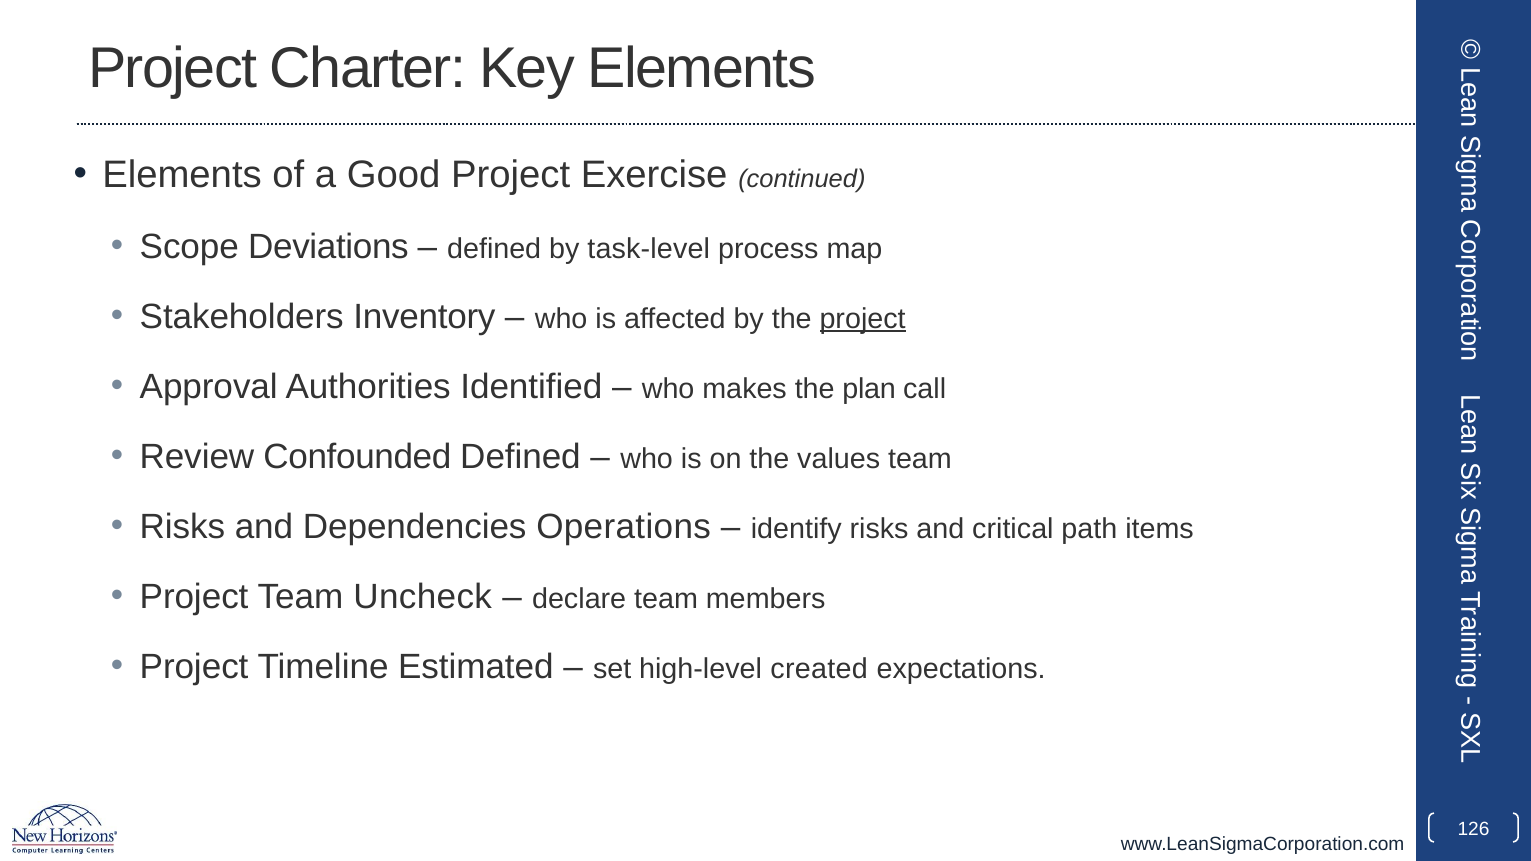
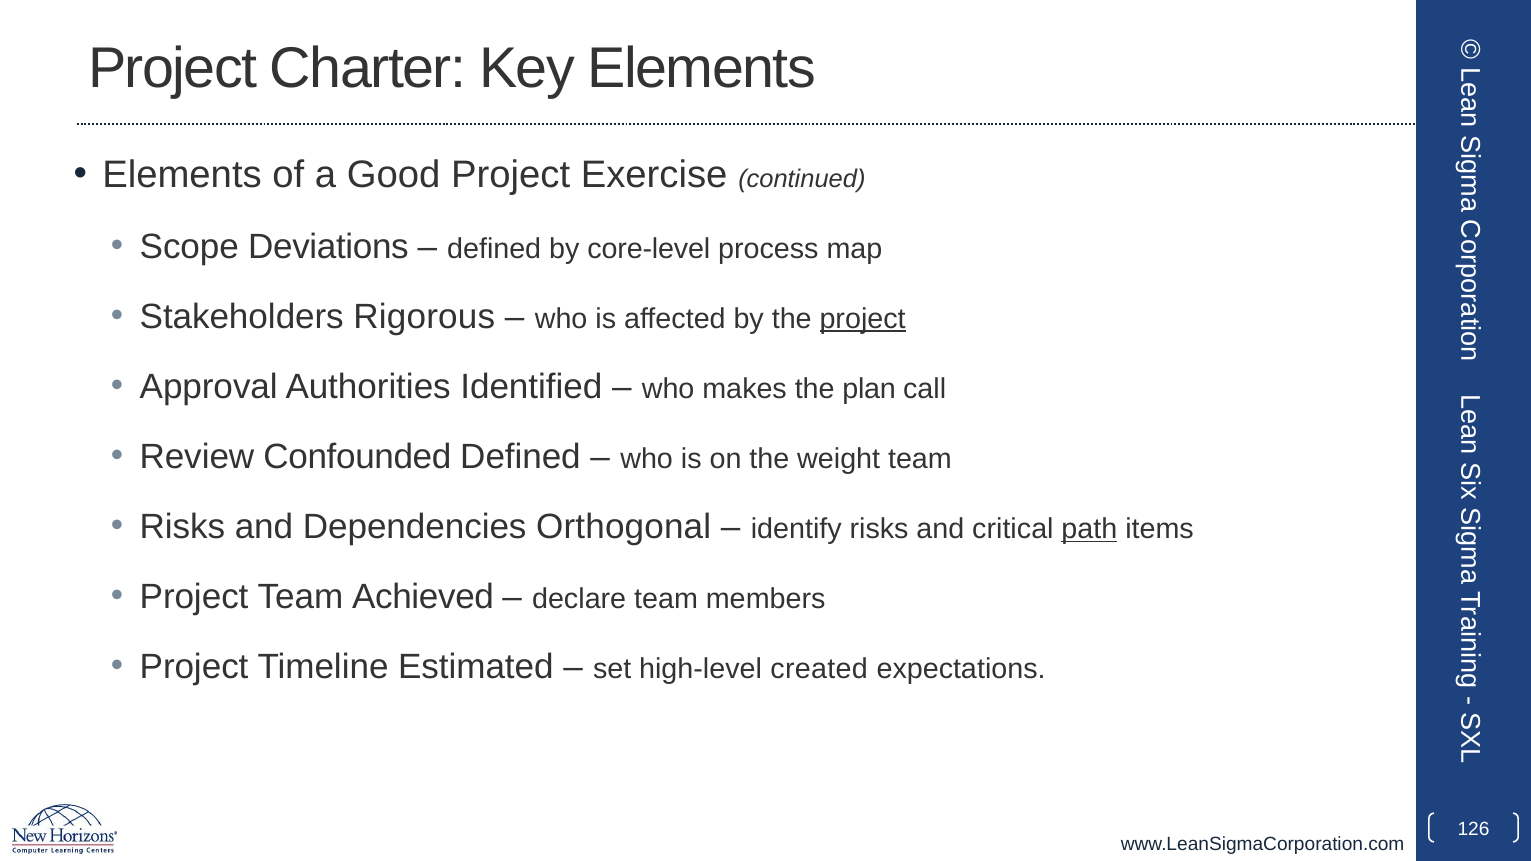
task-level: task-level -> core-level
Inventory: Inventory -> Rigorous
values: values -> weight
Operations: Operations -> Orthogonal
path underline: none -> present
Uncheck: Uncheck -> Achieved
